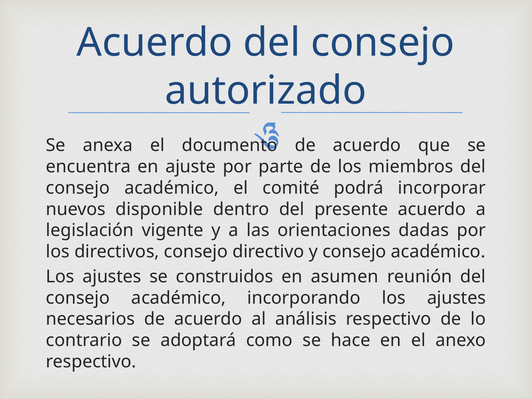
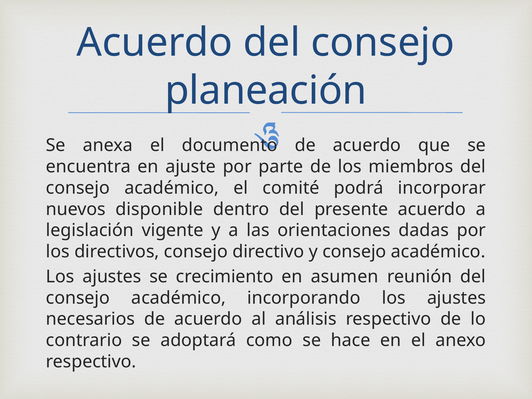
autorizado: autorizado -> planeación
construidos: construidos -> crecimiento
